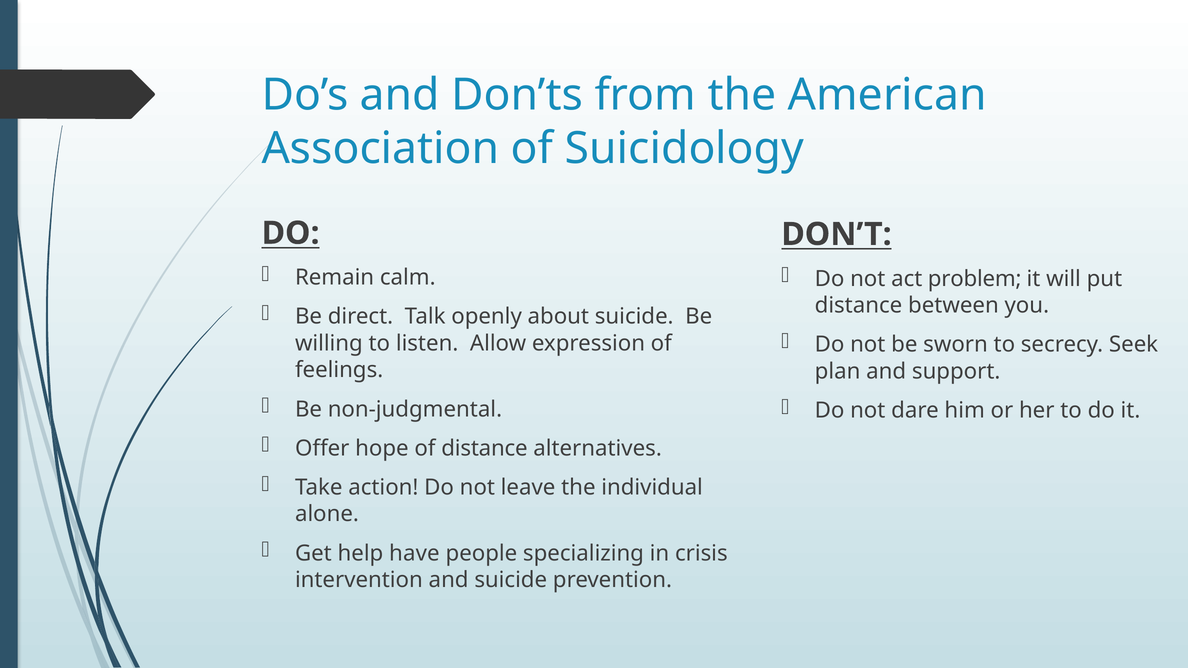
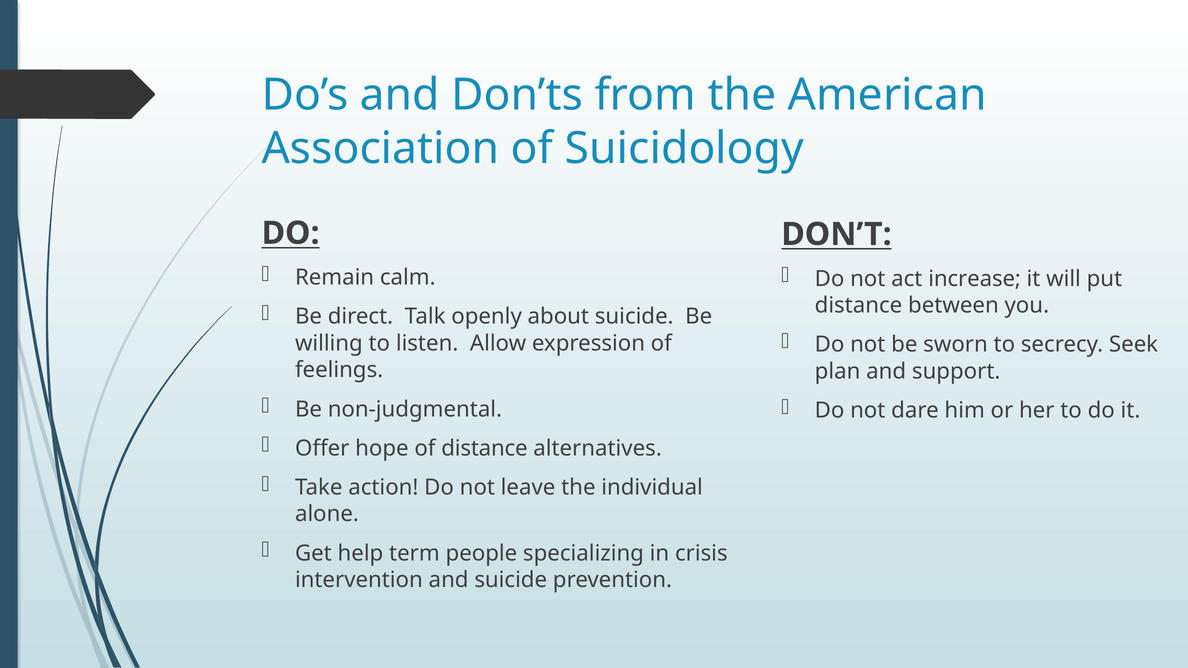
problem: problem -> increase
have: have -> term
